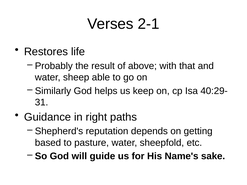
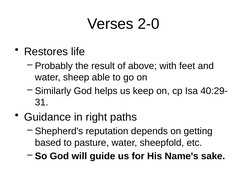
2-1: 2-1 -> 2-0
that: that -> feet
